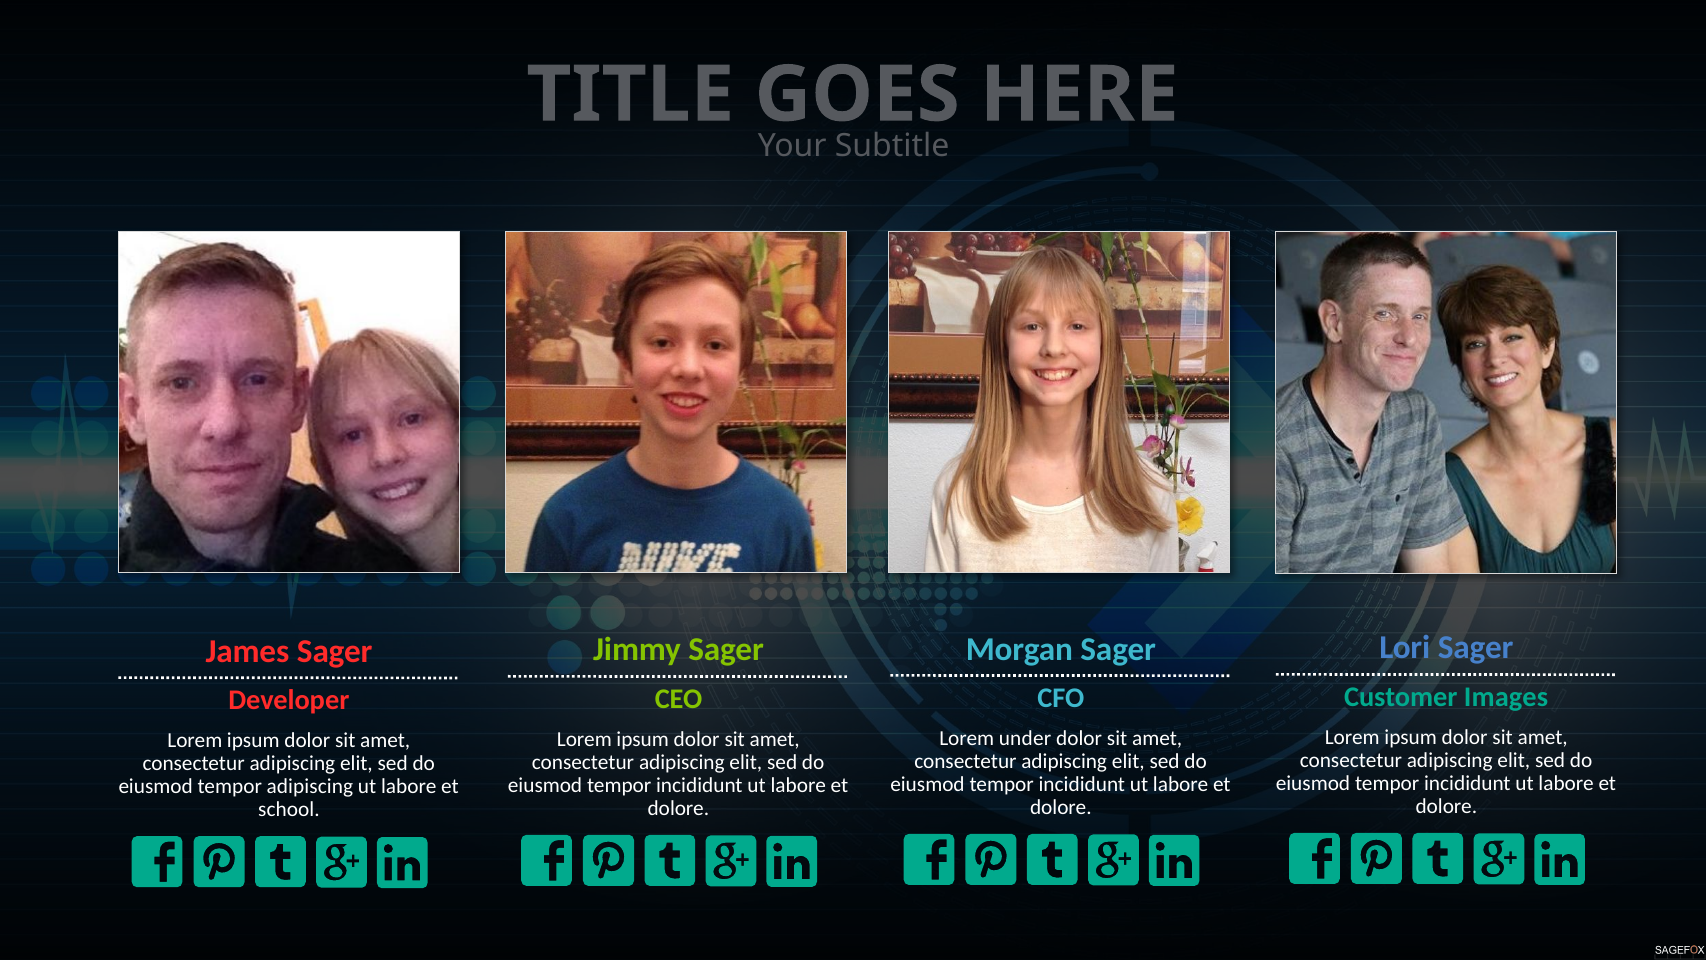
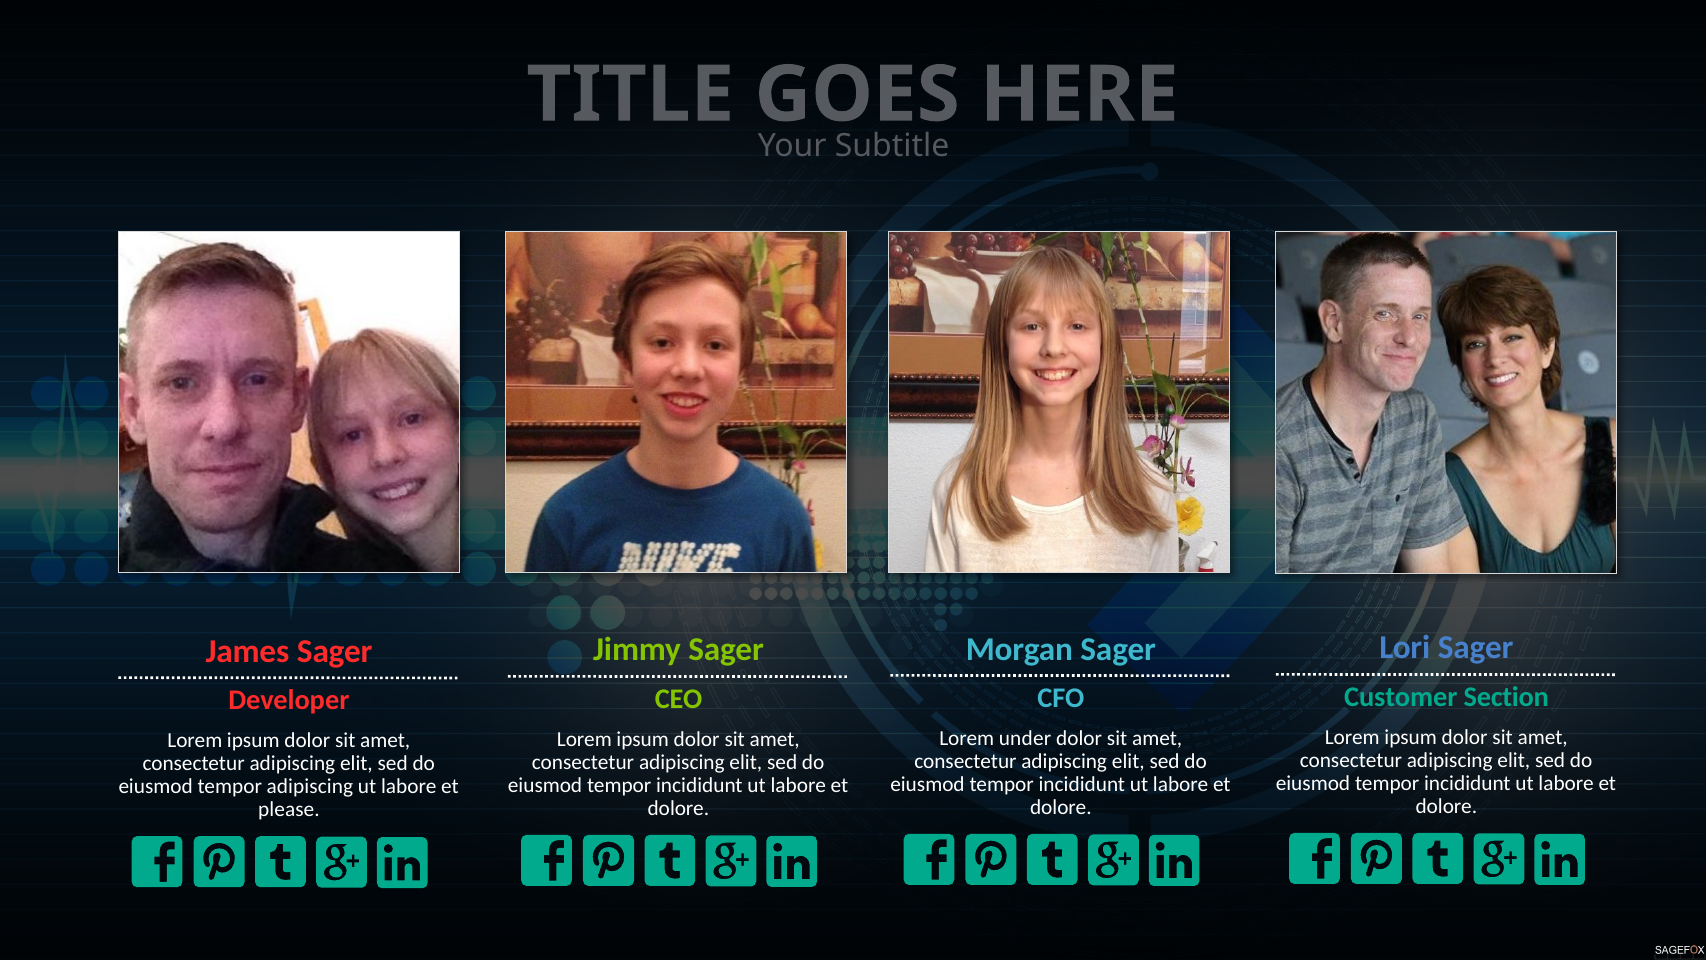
Images: Images -> Section
school: school -> please
